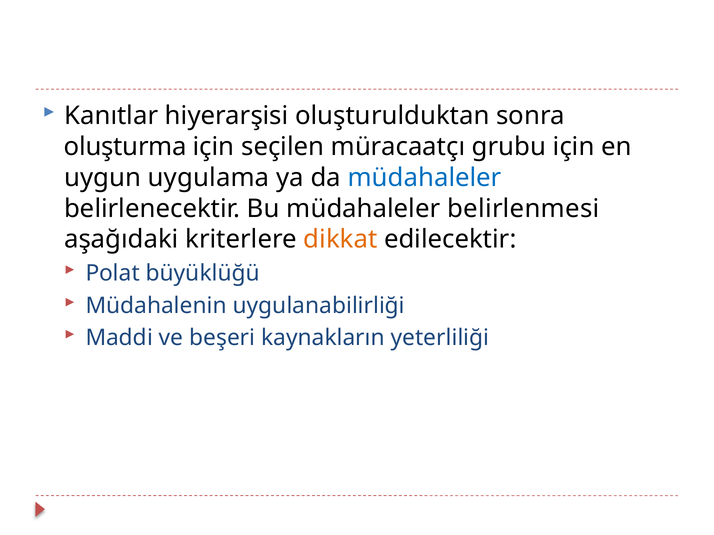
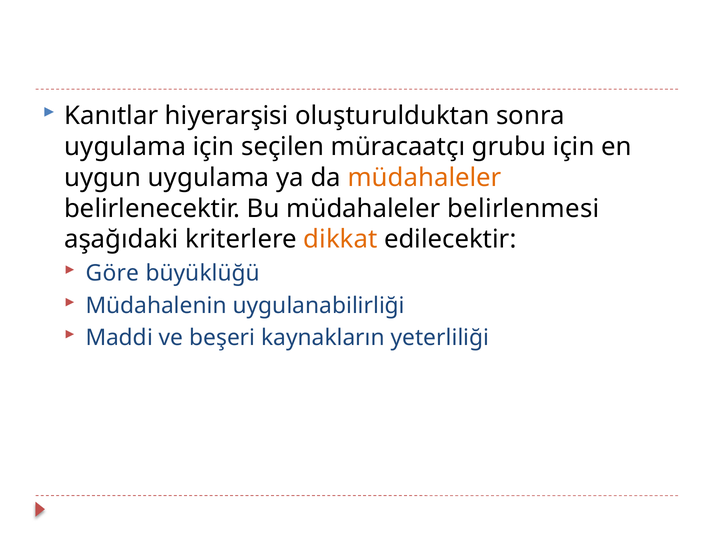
oluşturma at (125, 147): oluşturma -> uygulama
müdahaleler at (425, 178) colour: blue -> orange
Polat: Polat -> Göre
